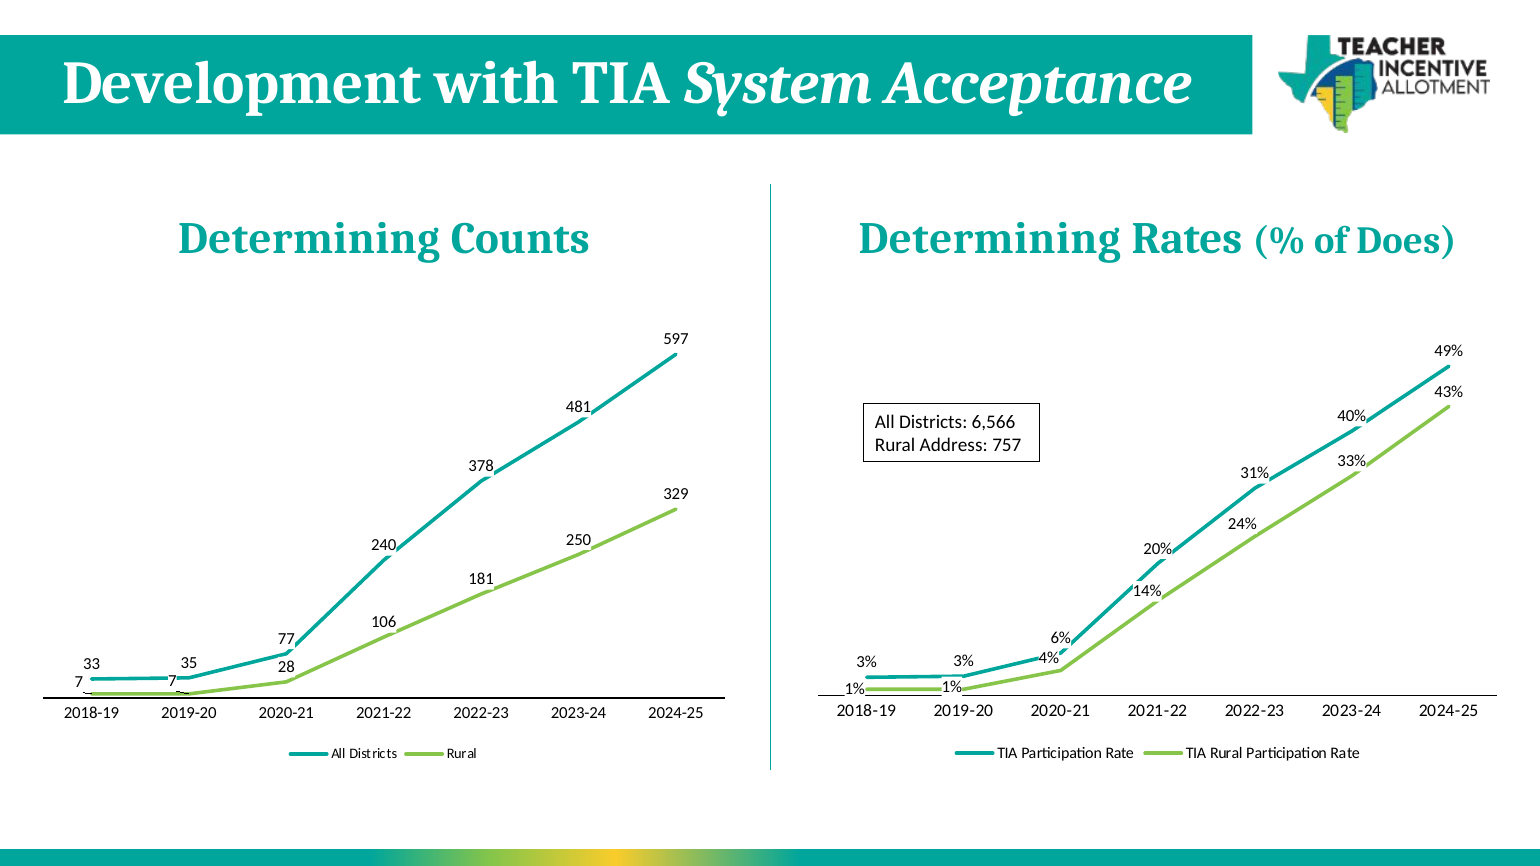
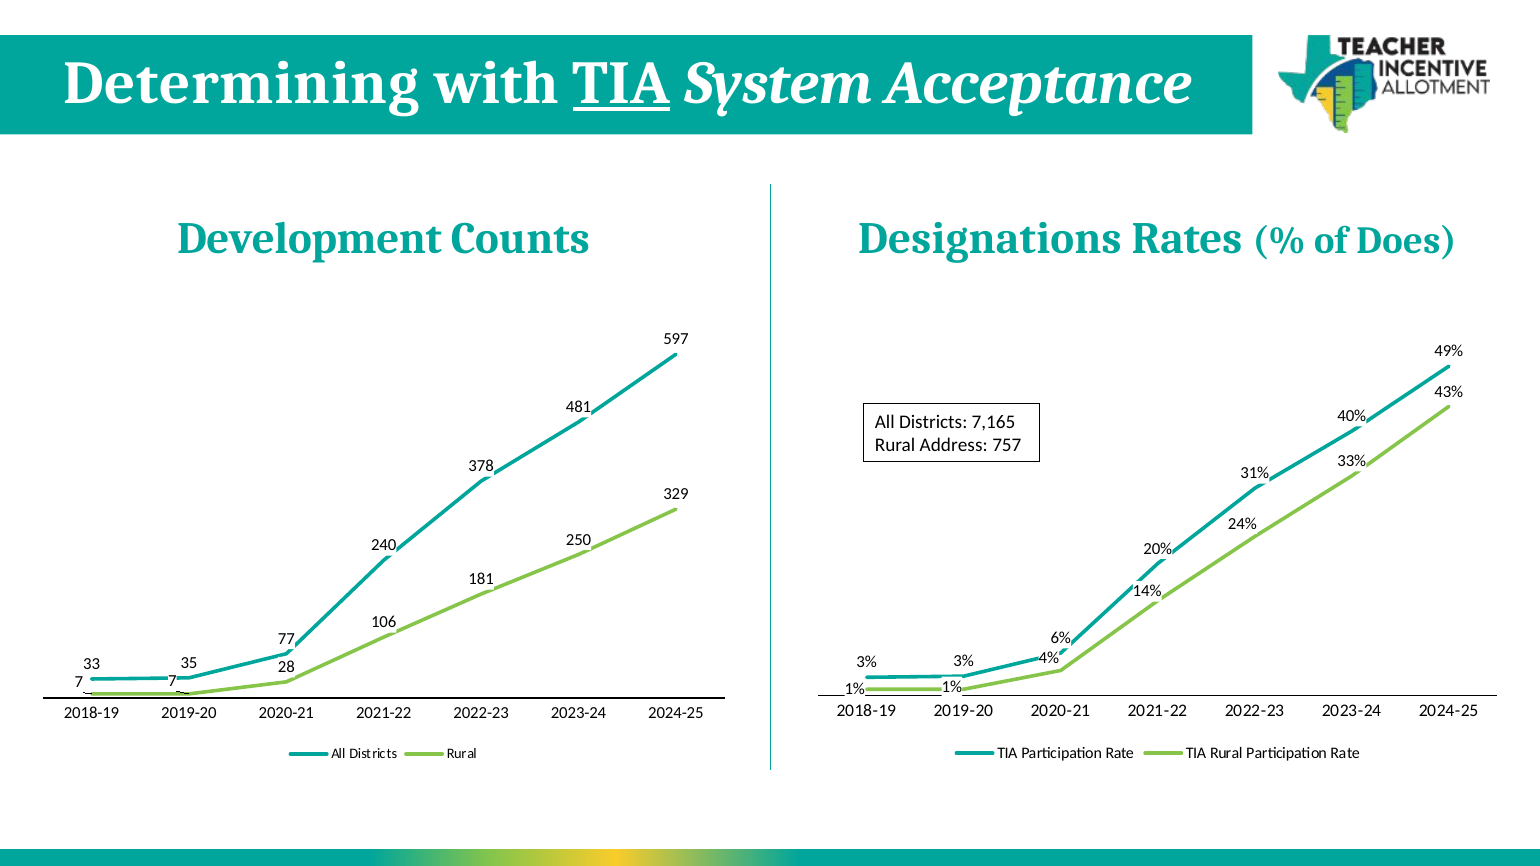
Development: Development -> Determining
TIA at (622, 83) underline: none -> present
Determining at (309, 239): Determining -> Development
Counts Determining: Determining -> Designations
6,566: 6,566 -> 7,165
